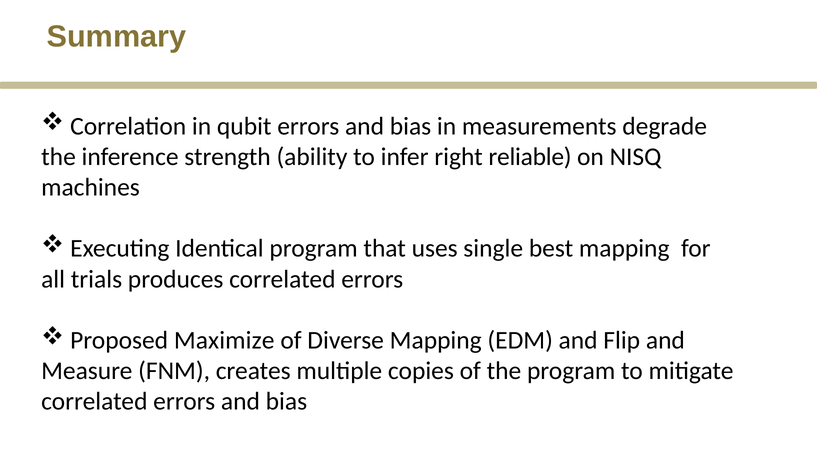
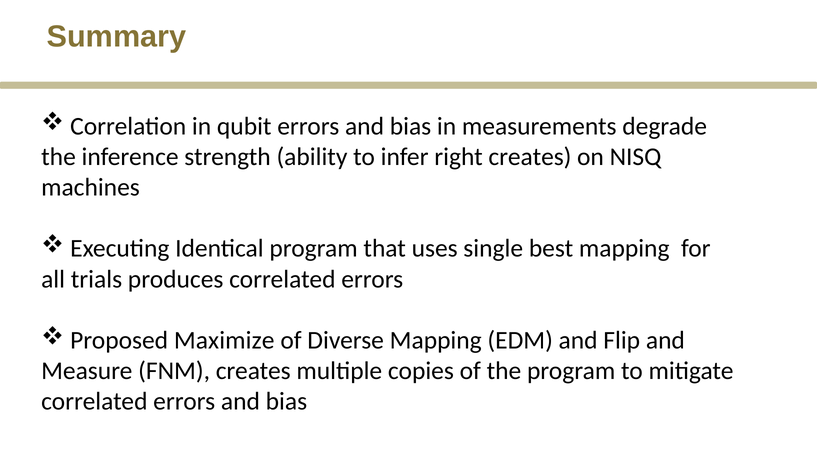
right reliable: reliable -> creates
